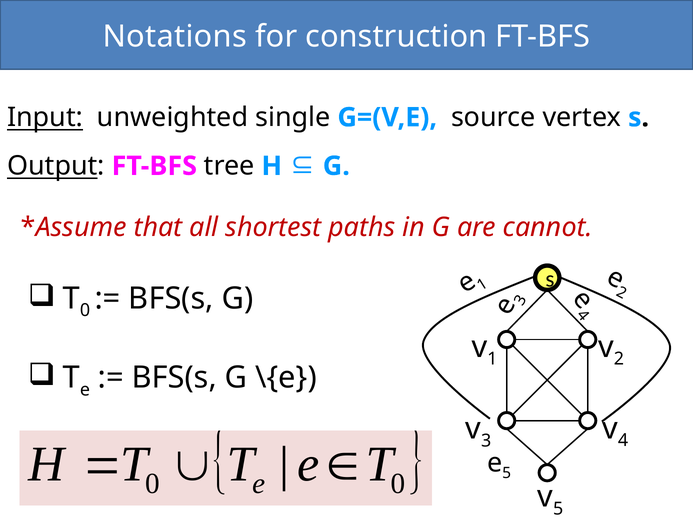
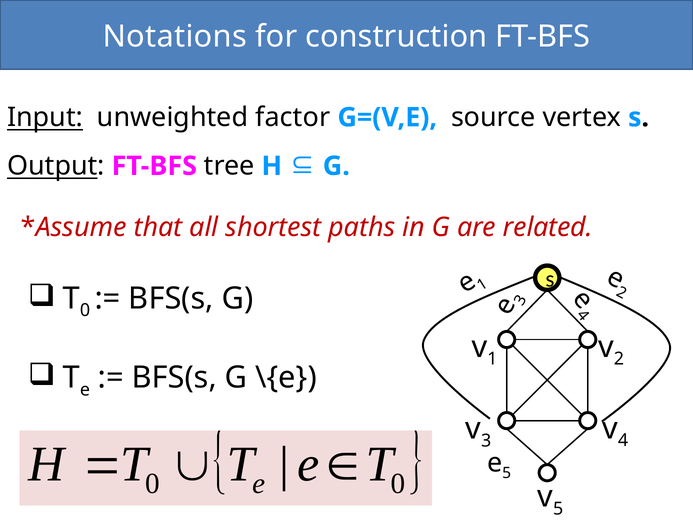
single: single -> factor
cannot: cannot -> related
